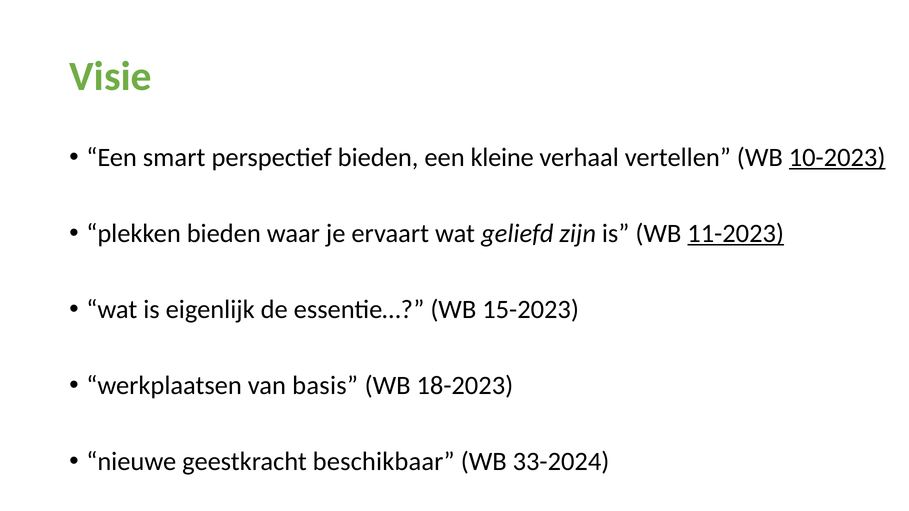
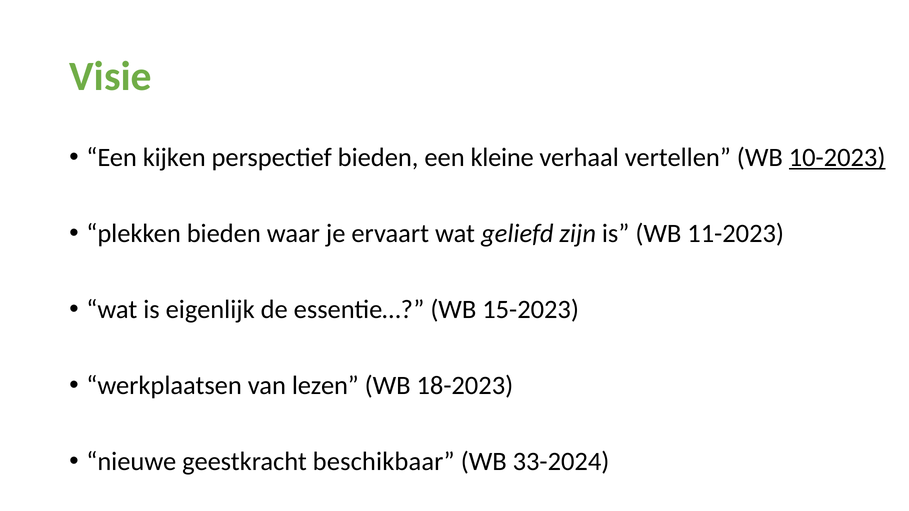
smart: smart -> kijken
11-2023 underline: present -> none
basis: basis -> lezen
